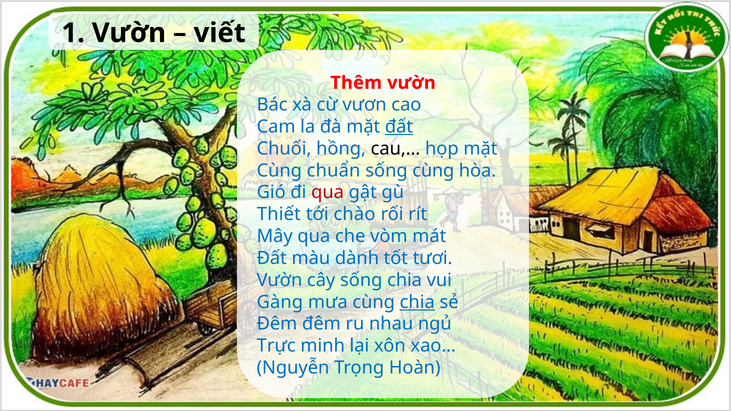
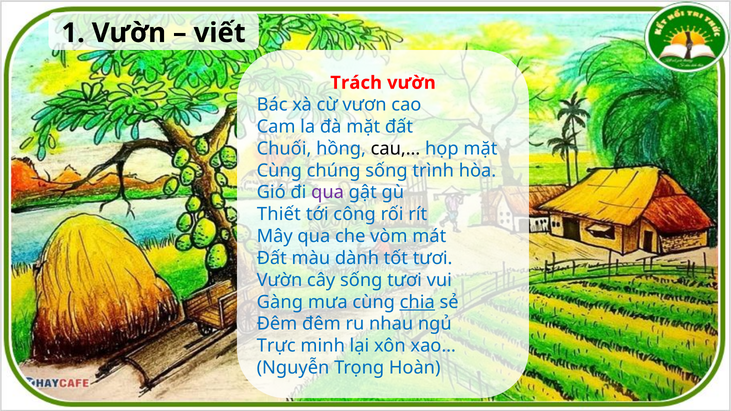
Thêm: Thêm -> Trách
đất at (399, 127) underline: present -> none
chuẩn: chuẩn -> chúng
sống cùng: cùng -> trình
qua at (328, 192) colour: red -> purple
chào: chào -> công
sống chia: chia -> tươi
